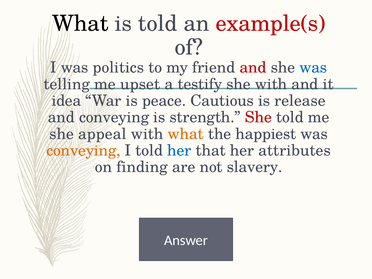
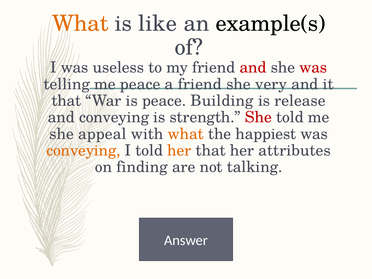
What at (80, 24) colour: black -> orange
is told: told -> like
example(s colour: red -> black
politics: politics -> useless
was at (313, 68) colour: blue -> red
me upset: upset -> peace
a testify: testify -> friend
she with: with -> very
idea at (66, 101): idea -> that
Cautious: Cautious -> Building
her at (179, 151) colour: blue -> orange
slavery: slavery -> talking
